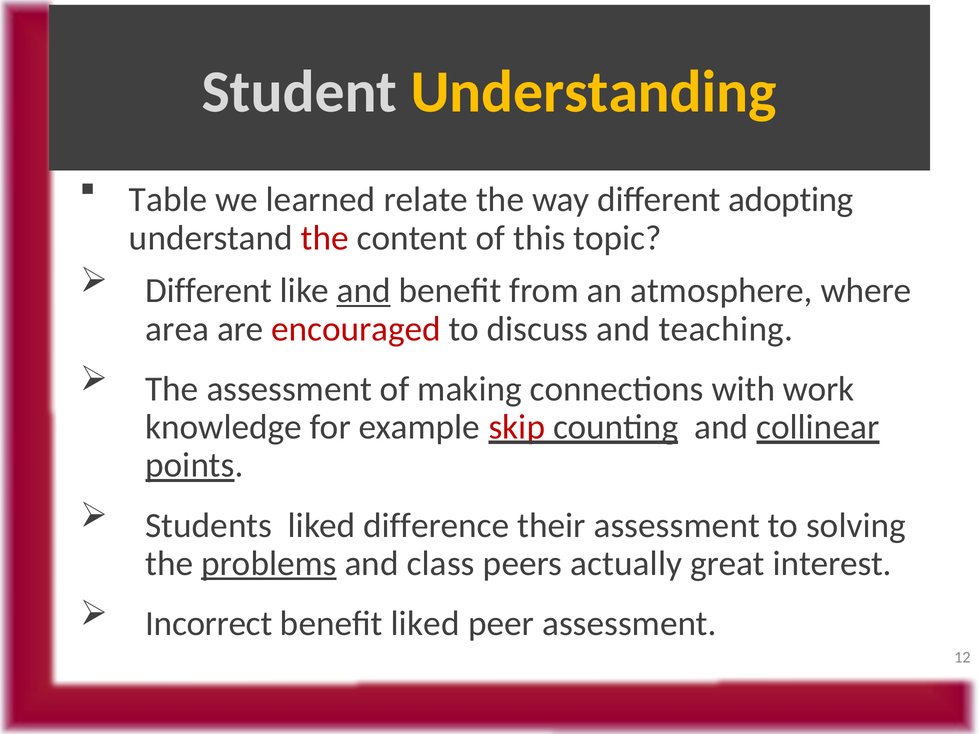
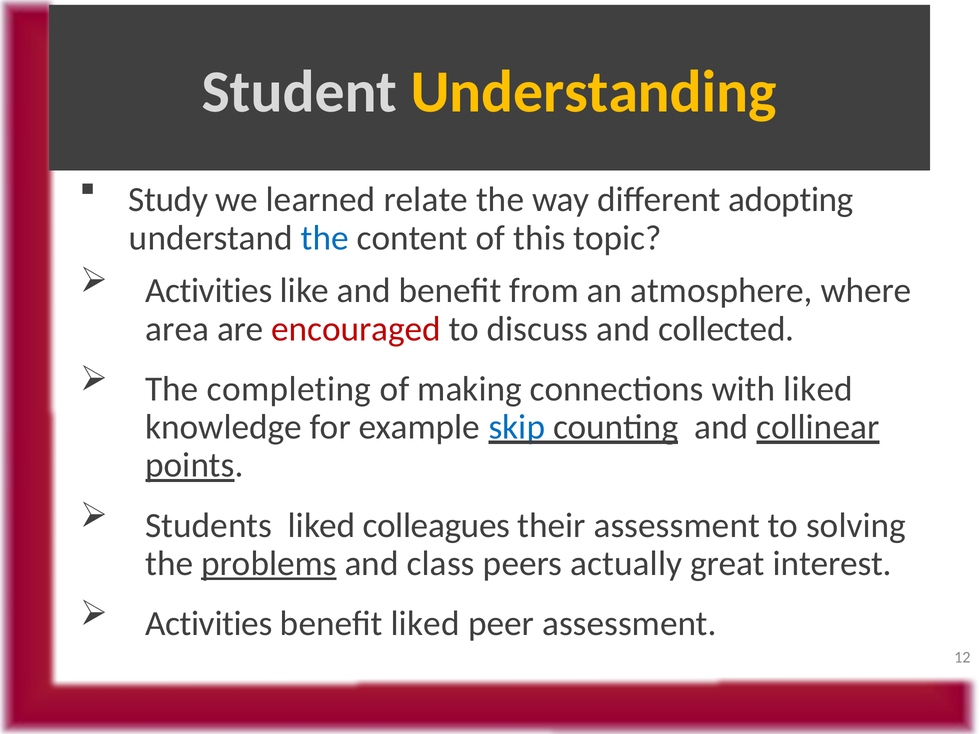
Table: Table -> Study
the at (325, 238) colour: red -> blue
Different at (209, 291): Different -> Activities
and at (364, 291) underline: present -> none
teaching: teaching -> collected
The assessment: assessment -> completing
with work: work -> liked
skip colour: red -> blue
difference: difference -> colleagues
Incorrect at (209, 624): Incorrect -> Activities
